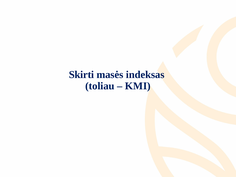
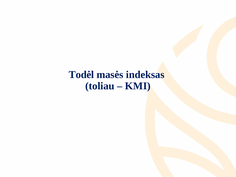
Skirti: Skirti -> Todėl
